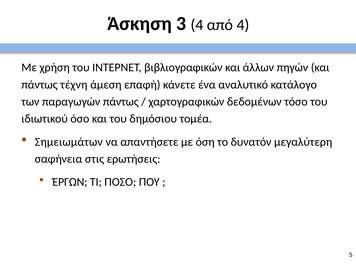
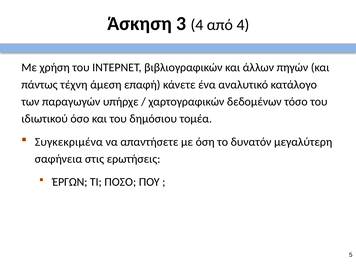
παραγωγών πάντως: πάντως -> υπήρχε
Σημειωμάτων: Σημειωμάτων -> Συγκεκριμένα
